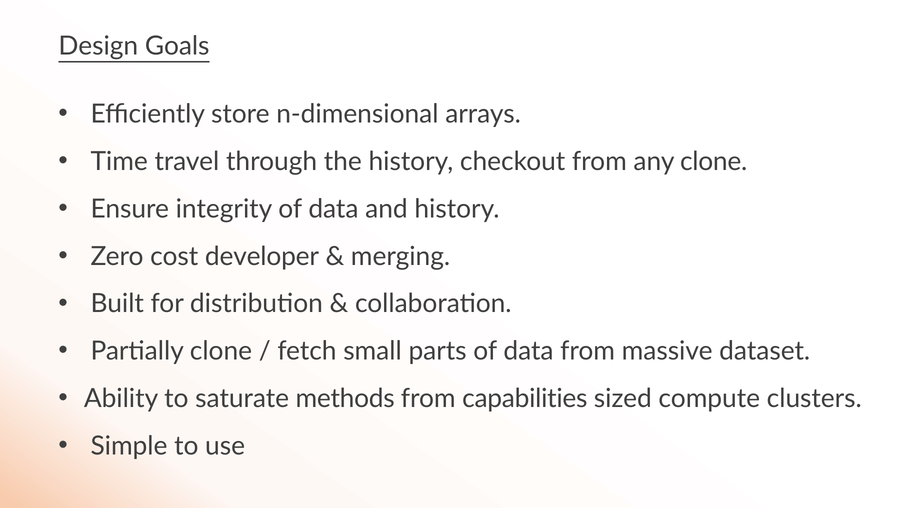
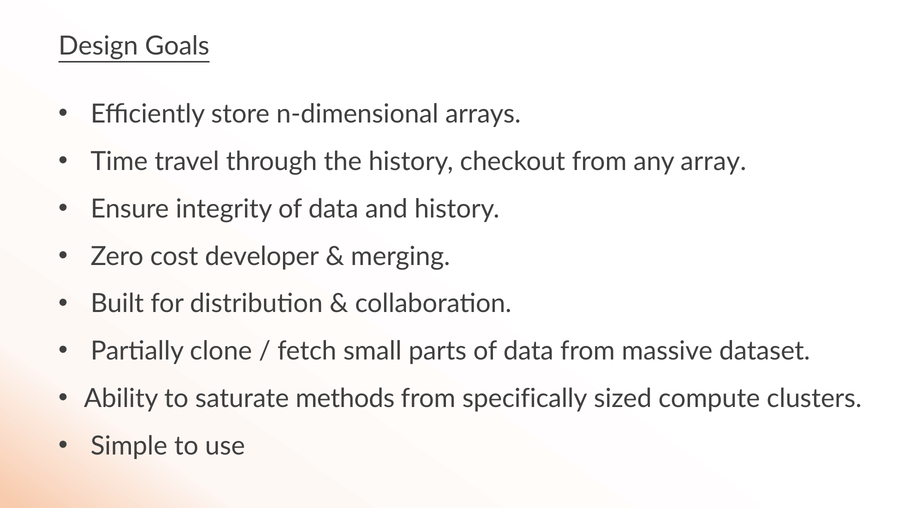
any clone: clone -> array
capabilities: capabilities -> specifically
